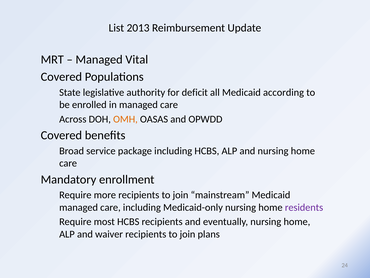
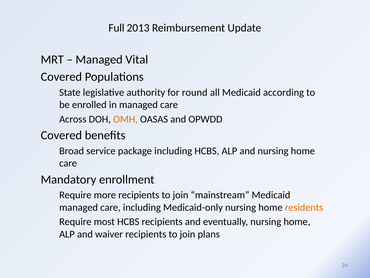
List: List -> Full
deficit: deficit -> round
residents colour: purple -> orange
